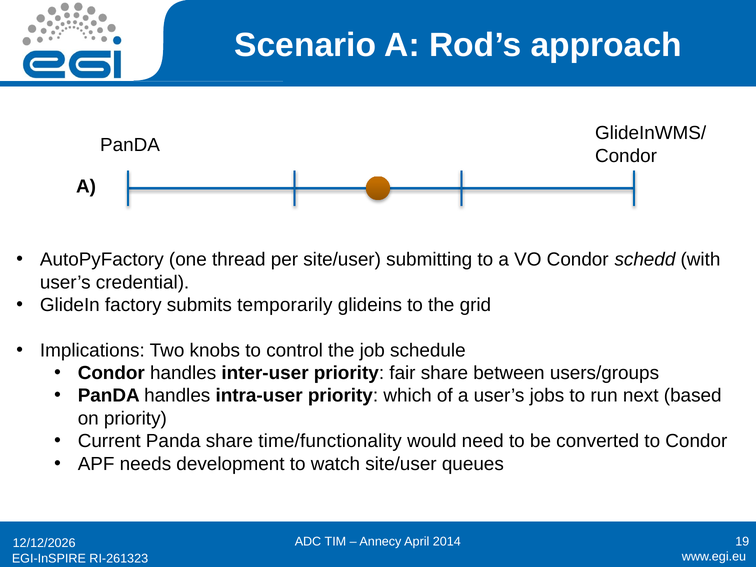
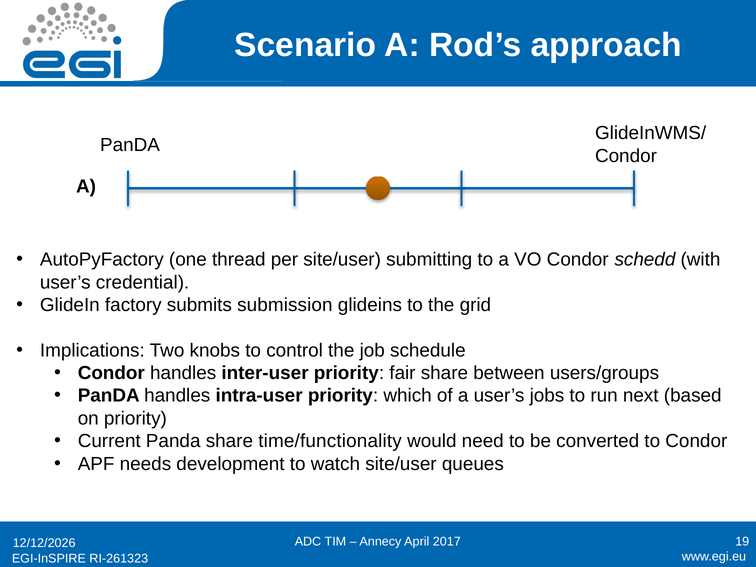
temporarily: temporarily -> submission
2014: 2014 -> 2017
